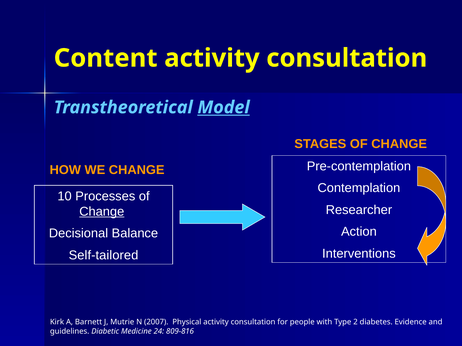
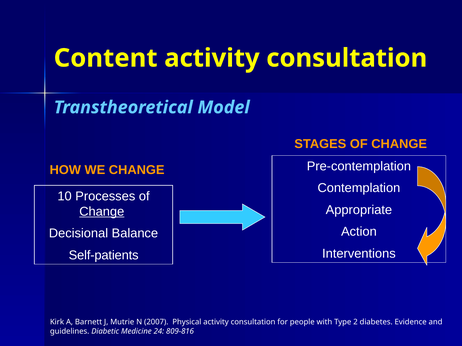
Model underline: present -> none
Researcher: Researcher -> Appropriate
Self-tailored: Self-tailored -> Self-patients
